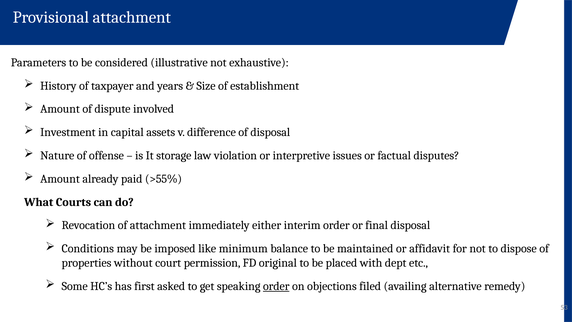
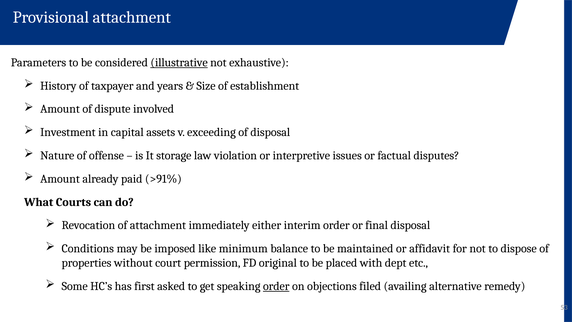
illustrative underline: none -> present
difference: difference -> exceeding
>55%: >55% -> >91%
